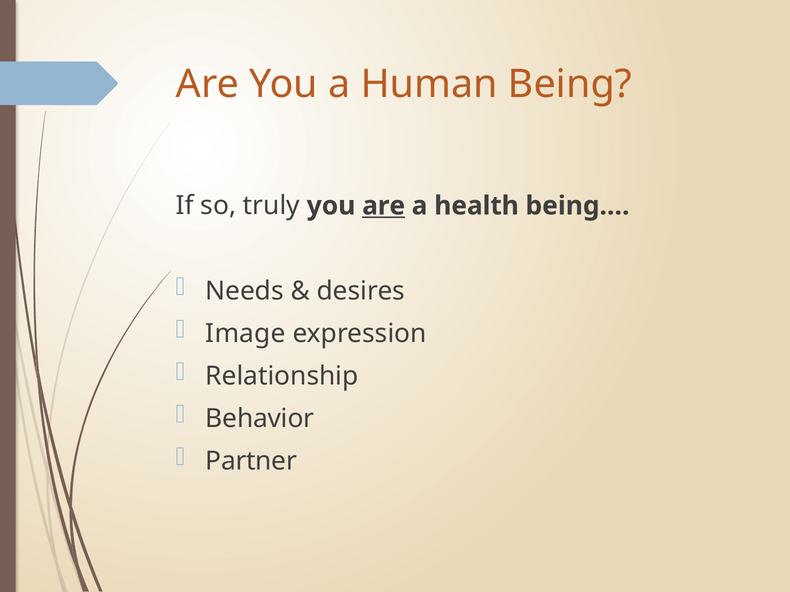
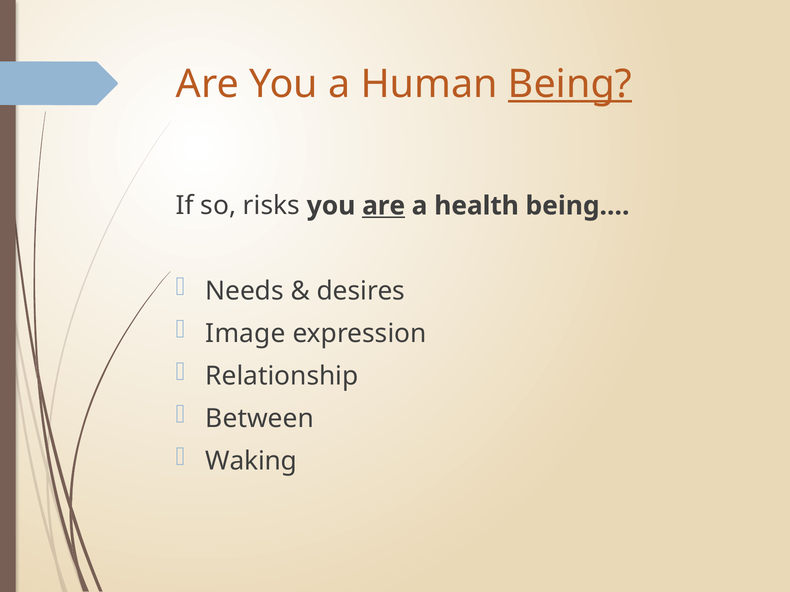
Being underline: none -> present
truly: truly -> risks
Behavior: Behavior -> Between
Partner: Partner -> Waking
